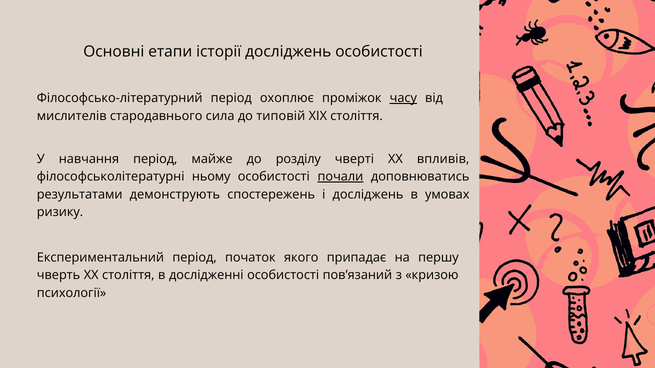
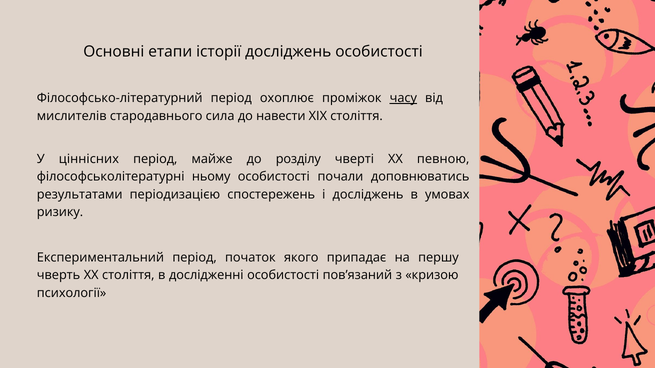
типовій: типовій -> навести
навчання: навчання -> ціннісних
впливів: впливів -> певною
почали underline: present -> none
демонструють: демонструють -> періодизацією
